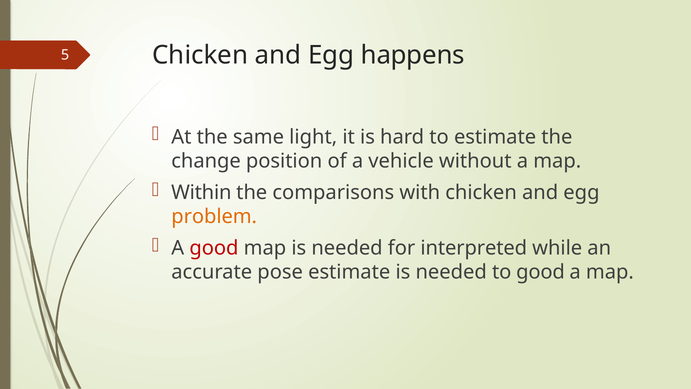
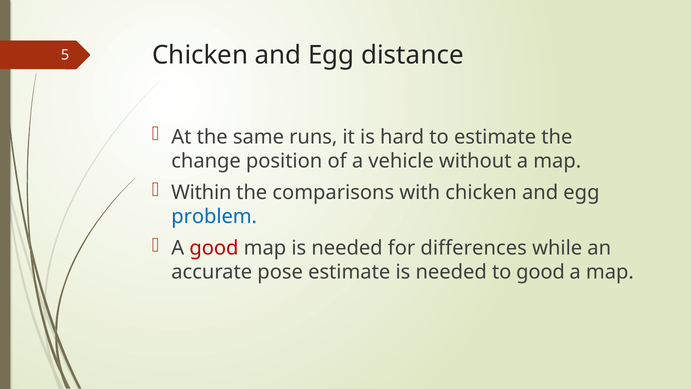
happens: happens -> distance
light: light -> runs
problem colour: orange -> blue
interpreted: interpreted -> differences
